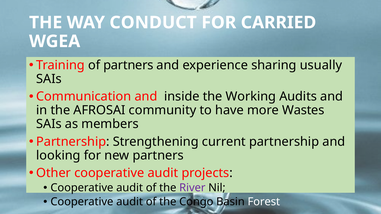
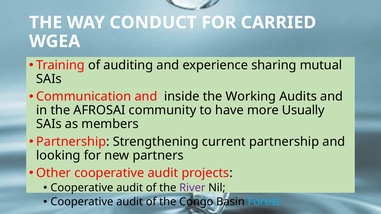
of partners: partners -> auditing
usually: usually -> mutual
Wastes: Wastes -> Usually
Forest colour: white -> light blue
